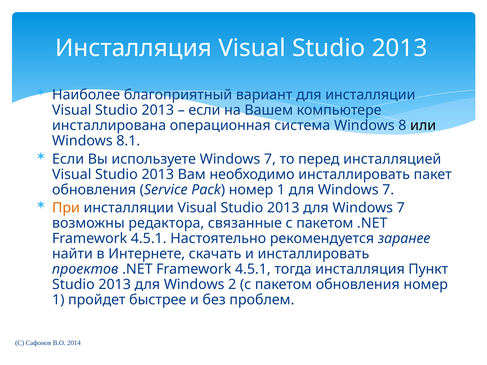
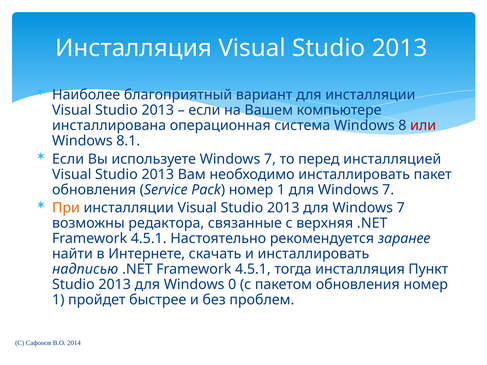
или colour: black -> red
связанные с пакетом: пакетом -> верхняя
проектов: проектов -> надписью
2: 2 -> 0
